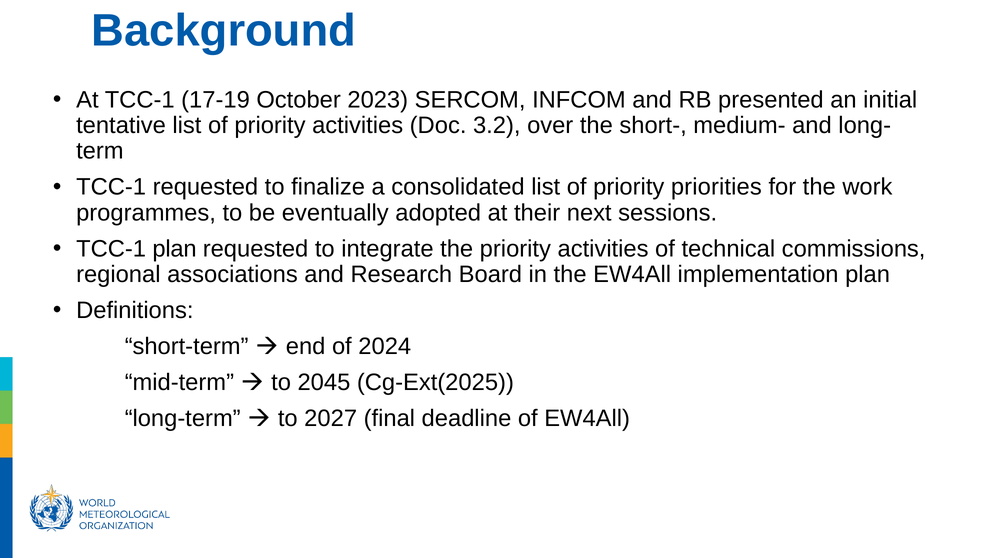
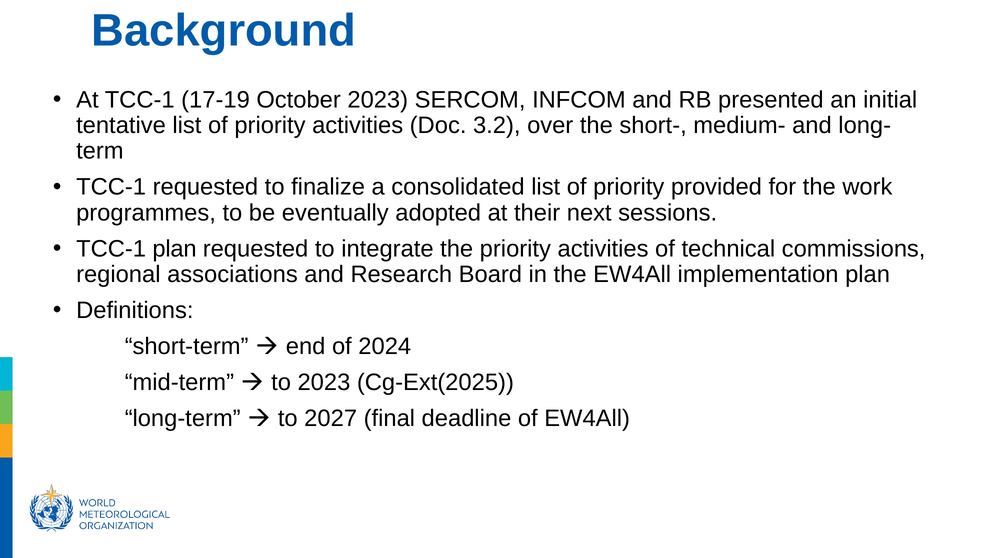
priorities: priorities -> provided
to 2045: 2045 -> 2023
